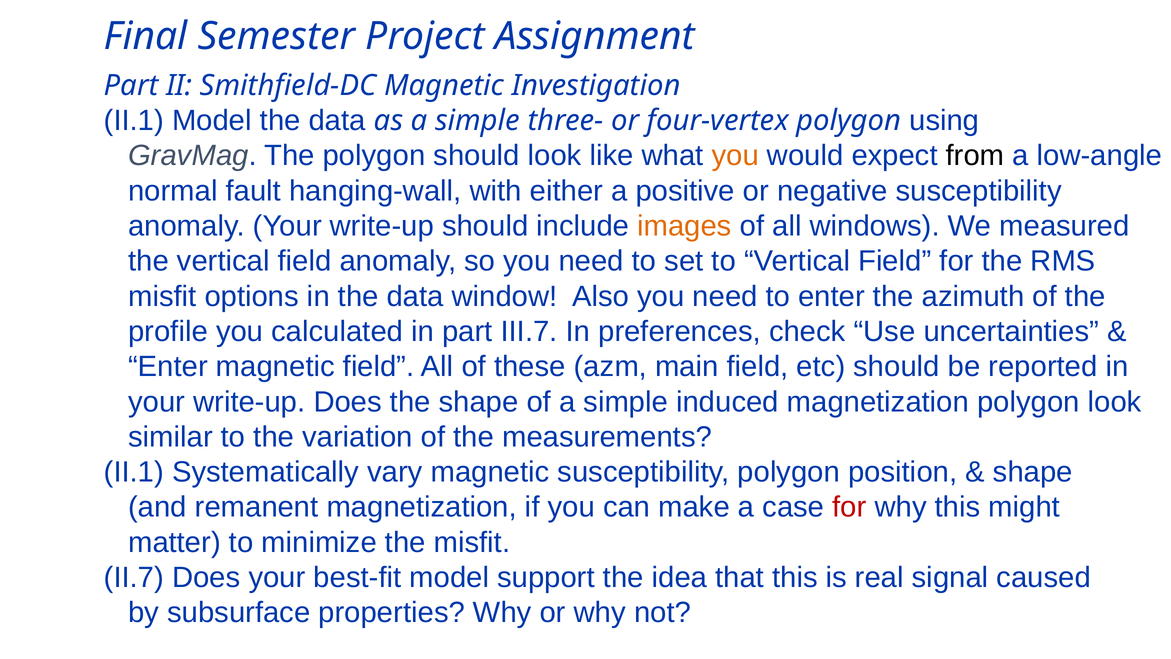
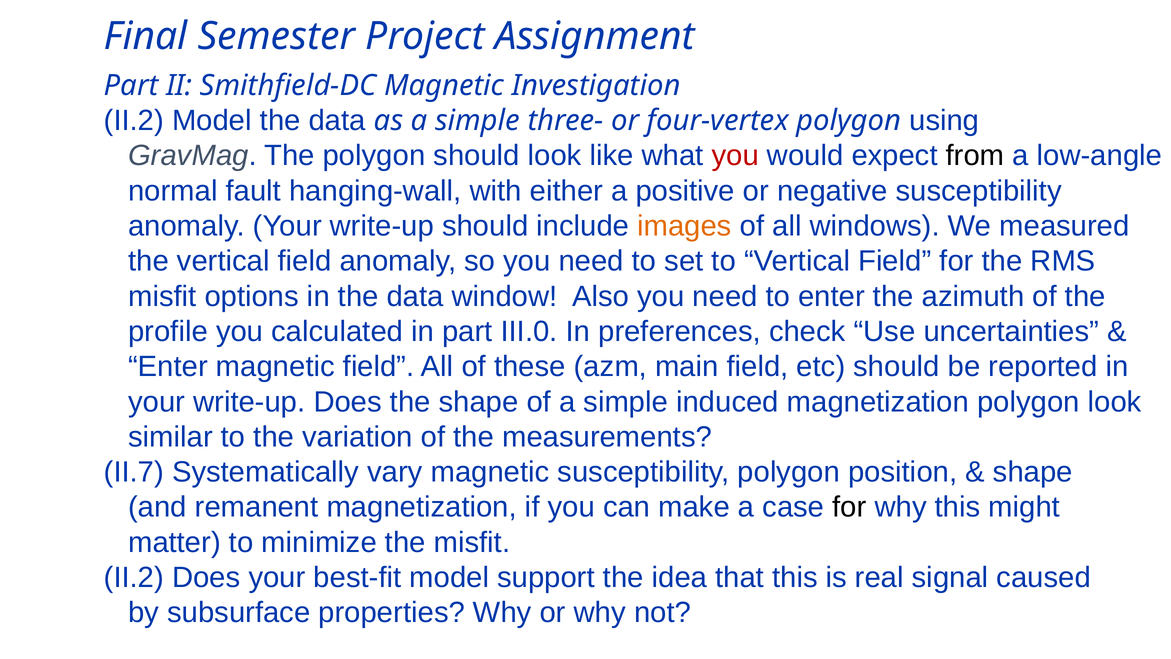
II.1 at (134, 121): II.1 -> II.2
you at (735, 156) colour: orange -> red
III.7: III.7 -> III.0
II.1 at (134, 472): II.1 -> II.7
for at (849, 507) colour: red -> black
II.7 at (134, 577): II.7 -> II.2
